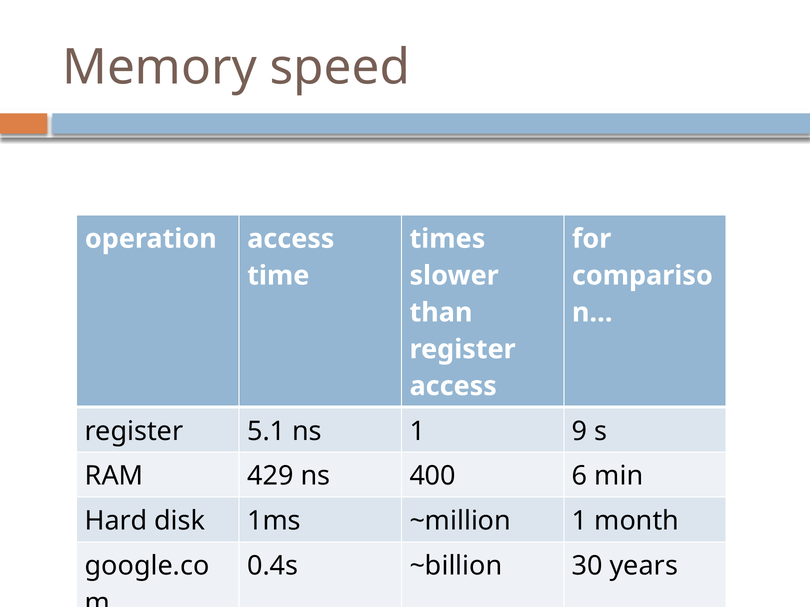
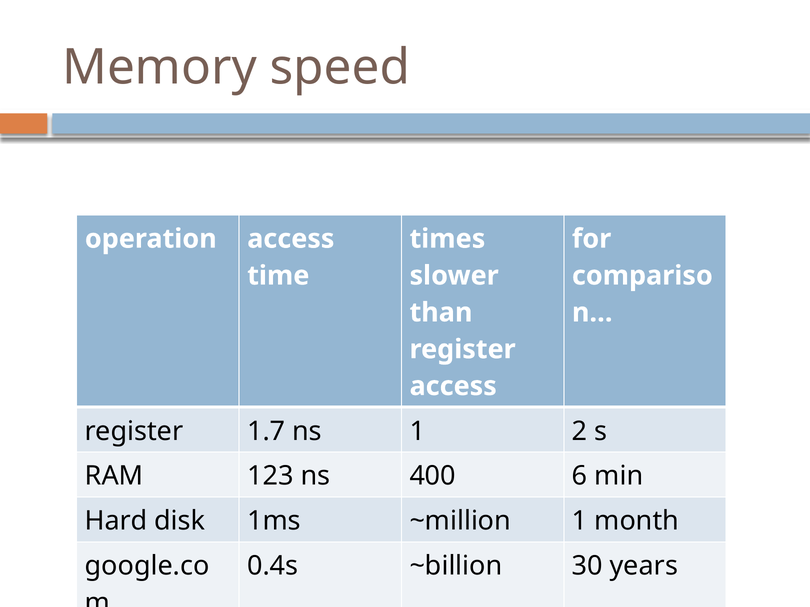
5.1: 5.1 -> 1.7
9: 9 -> 2
429: 429 -> 123
